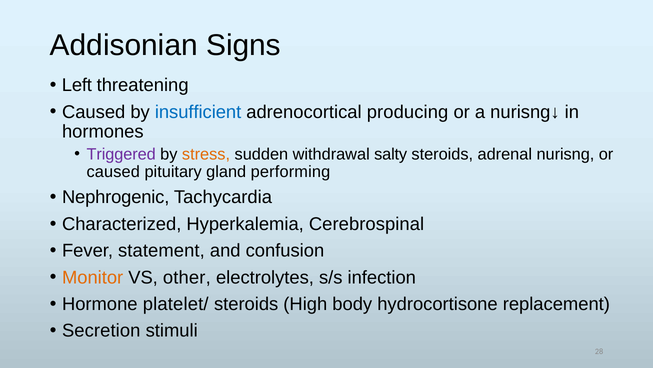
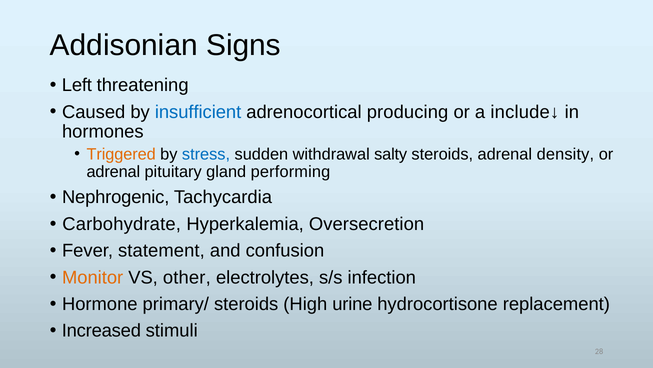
nurisng↓: nurisng↓ -> include↓
Triggered colour: purple -> orange
stress colour: orange -> blue
nurisng: nurisng -> density
caused at (113, 171): caused -> adrenal
Characterized: Characterized -> Carbohydrate
Cerebrospinal: Cerebrospinal -> Oversecretion
platelet/: platelet/ -> primary/
body: body -> urine
Secretion: Secretion -> Increased
